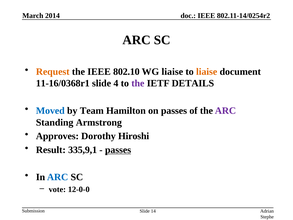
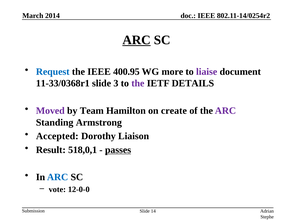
ARC at (137, 40) underline: none -> present
Request colour: orange -> blue
802.10: 802.10 -> 400.95
WG liaise: liaise -> more
liaise at (207, 72) colour: orange -> purple
11-16/0368r1: 11-16/0368r1 -> 11-33/0368r1
4: 4 -> 3
Moved colour: blue -> purple
on passes: passes -> create
Approves: Approves -> Accepted
Hiroshi: Hiroshi -> Liaison
335,9,1: 335,9,1 -> 518,0,1
